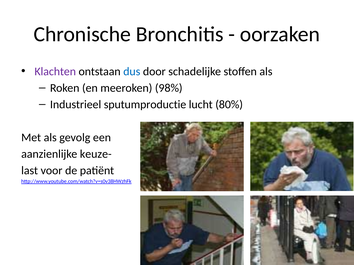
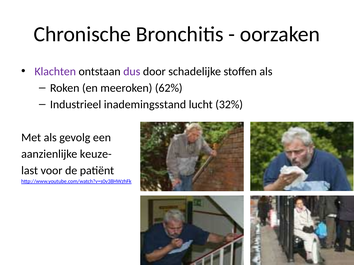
dus colour: blue -> purple
98%: 98% -> 62%
sputumproductie: sputumproductie -> inademingsstand
80%: 80% -> 32%
